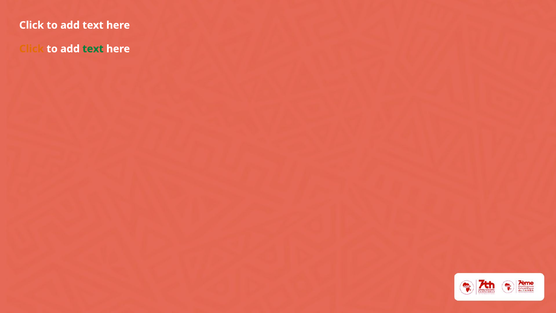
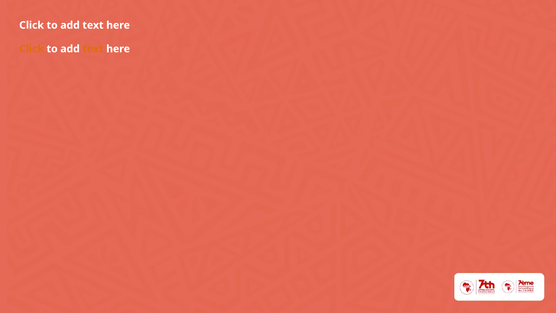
text at (93, 49) colour: green -> orange
